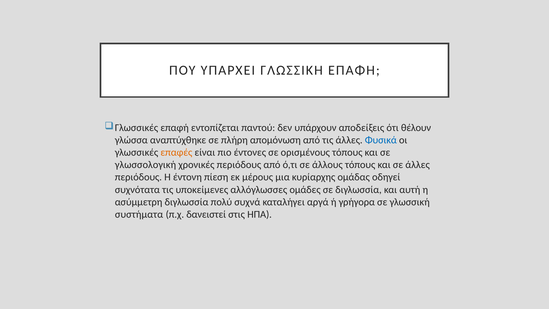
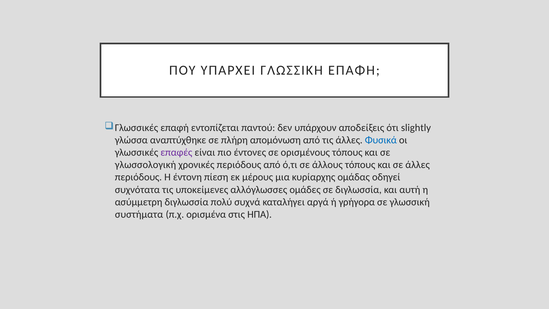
θέλουν: θέλουν -> slightly
επαφές colour: orange -> purple
δανειστεί: δανειστεί -> ορισμένα
